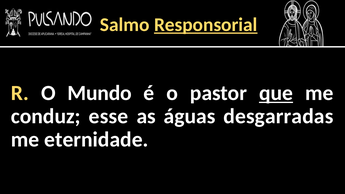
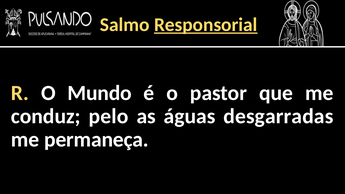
que underline: present -> none
esse: esse -> pelo
eternidade: eternidade -> permaneça
